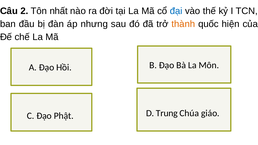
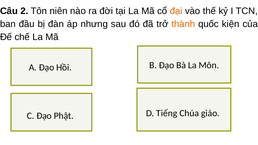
nhất: nhất -> niên
đại colour: blue -> orange
hiện: hiện -> kiện
Trung: Trung -> Tiếng
